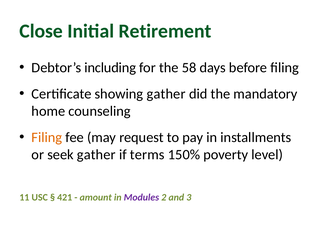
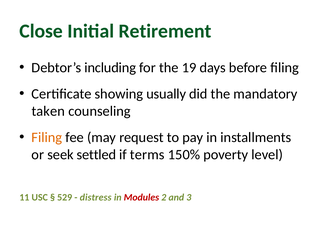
58: 58 -> 19
showing gather: gather -> usually
home: home -> taken
seek gather: gather -> settled
421: 421 -> 529
amount: amount -> distress
Modules colour: purple -> red
